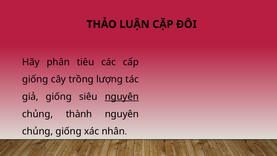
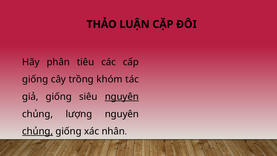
lượng: lượng -> khóm
thành: thành -> lượng
chủng at (38, 131) underline: none -> present
